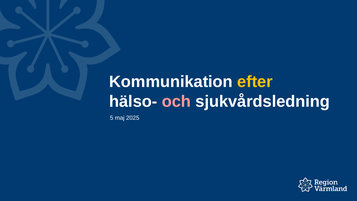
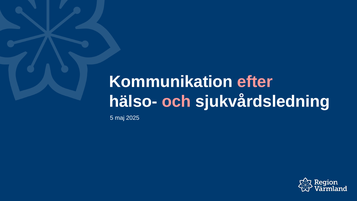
efter colour: yellow -> pink
